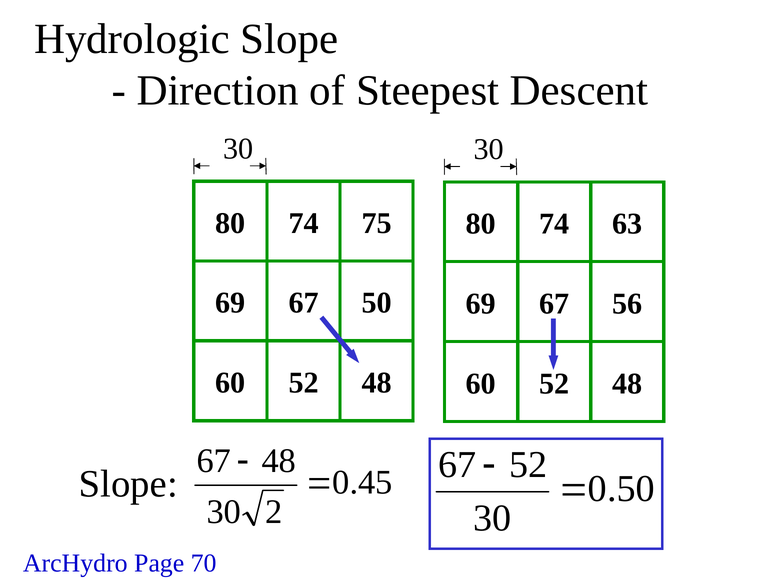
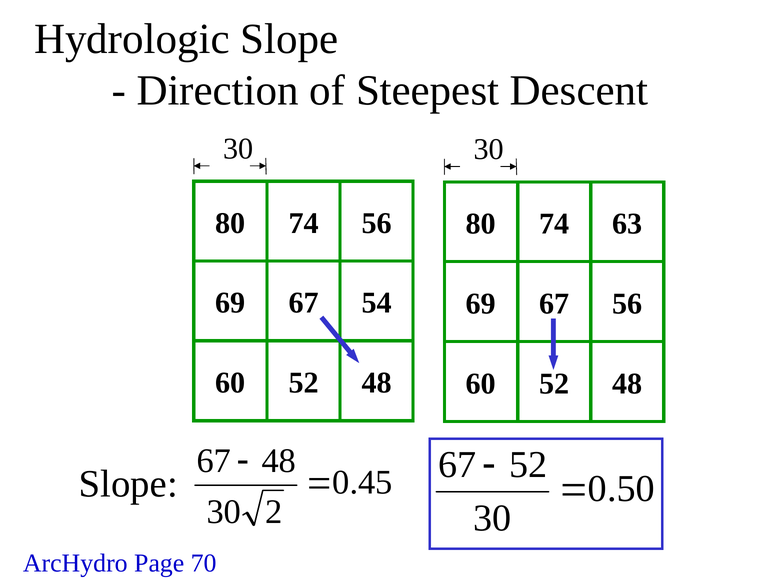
74 75: 75 -> 56
67 50: 50 -> 54
